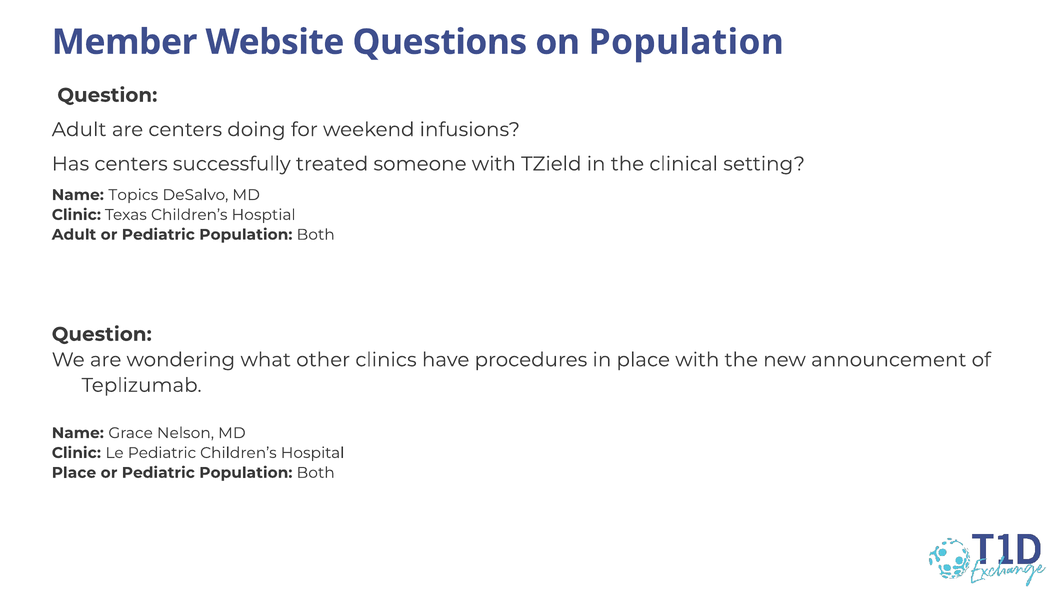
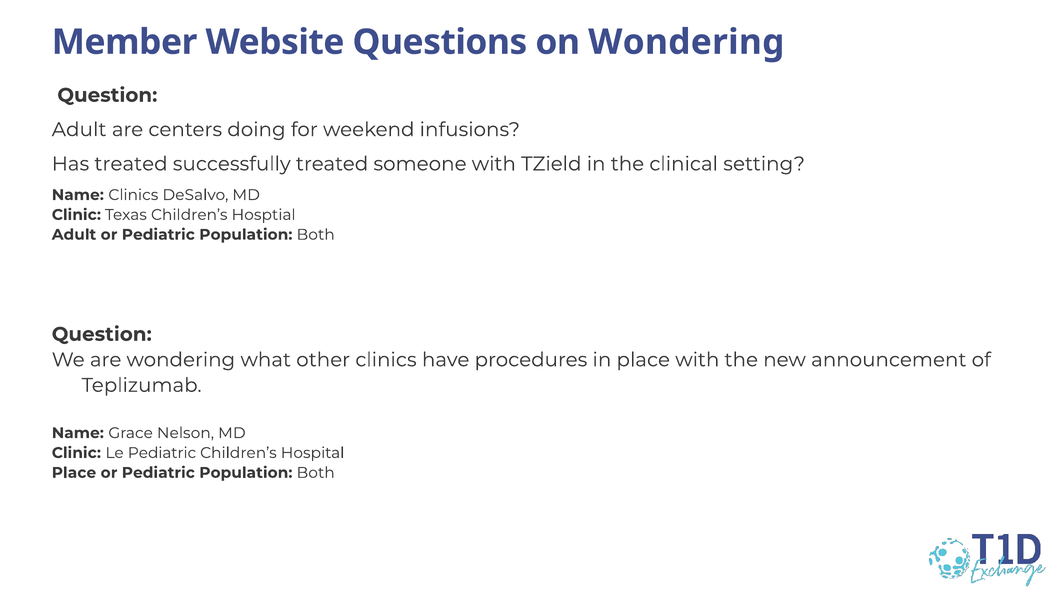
on Population: Population -> Wondering
Has centers: centers -> treated
Name Topics: Topics -> Clinics
